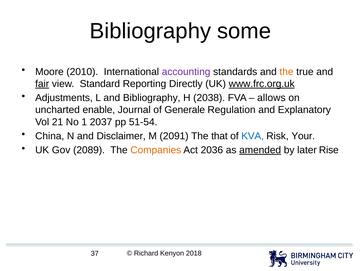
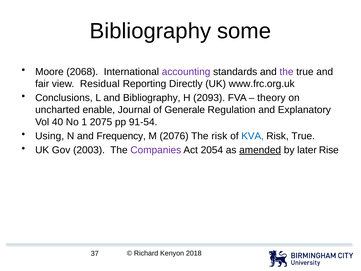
2010: 2010 -> 2068
the at (287, 72) colour: orange -> purple
fair underline: present -> none
Standard: Standard -> Residual
www.frc.org.uk underline: present -> none
Adjustments: Adjustments -> Conclusions
2038: 2038 -> 2093
allows: allows -> theory
21: 21 -> 40
2037: 2037 -> 2075
51-54: 51-54 -> 91-54
China: China -> Using
Disclaimer: Disclaimer -> Frequency
2091: 2091 -> 2076
The that: that -> risk
Risk Your: Your -> True
2089: 2089 -> 2003
Companies colour: orange -> purple
2036: 2036 -> 2054
